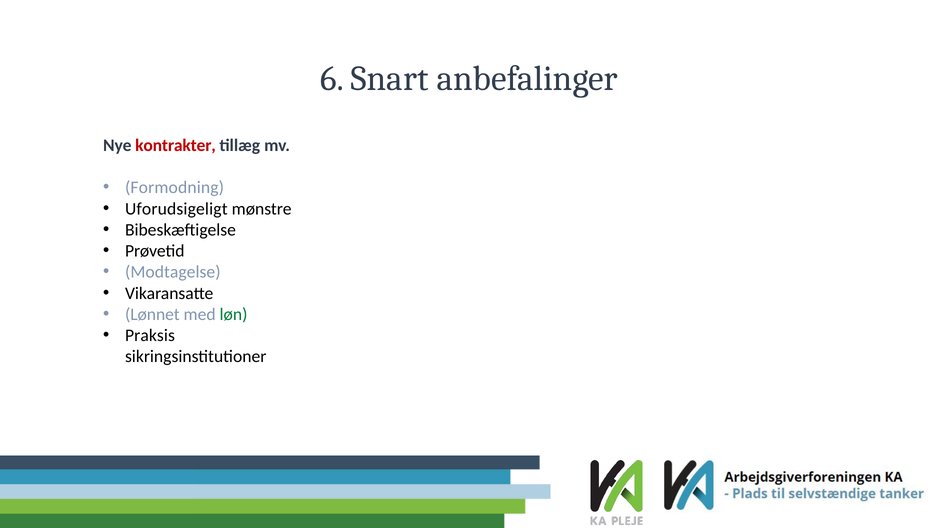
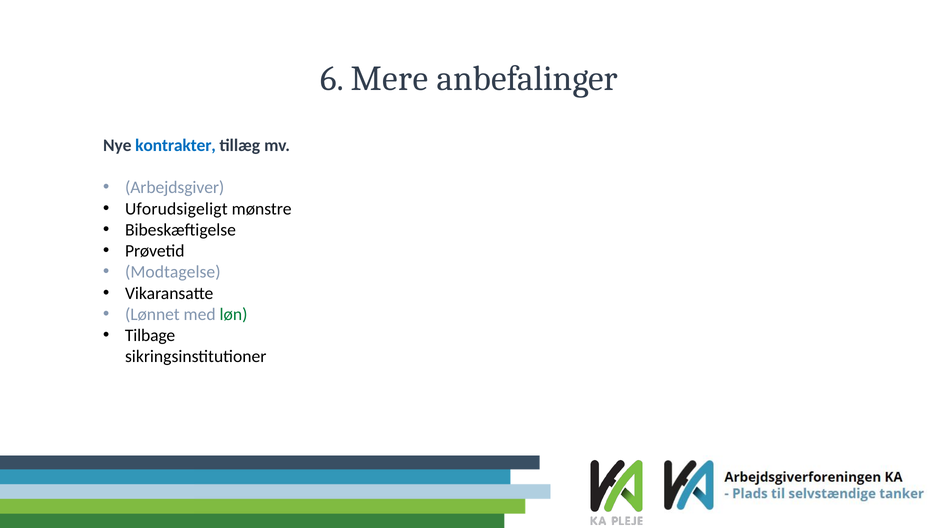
Snart: Snart -> Mere
kontrakter colour: red -> blue
Formodning: Formodning -> Arbejdsgiver
Praksis: Praksis -> Tilbage
